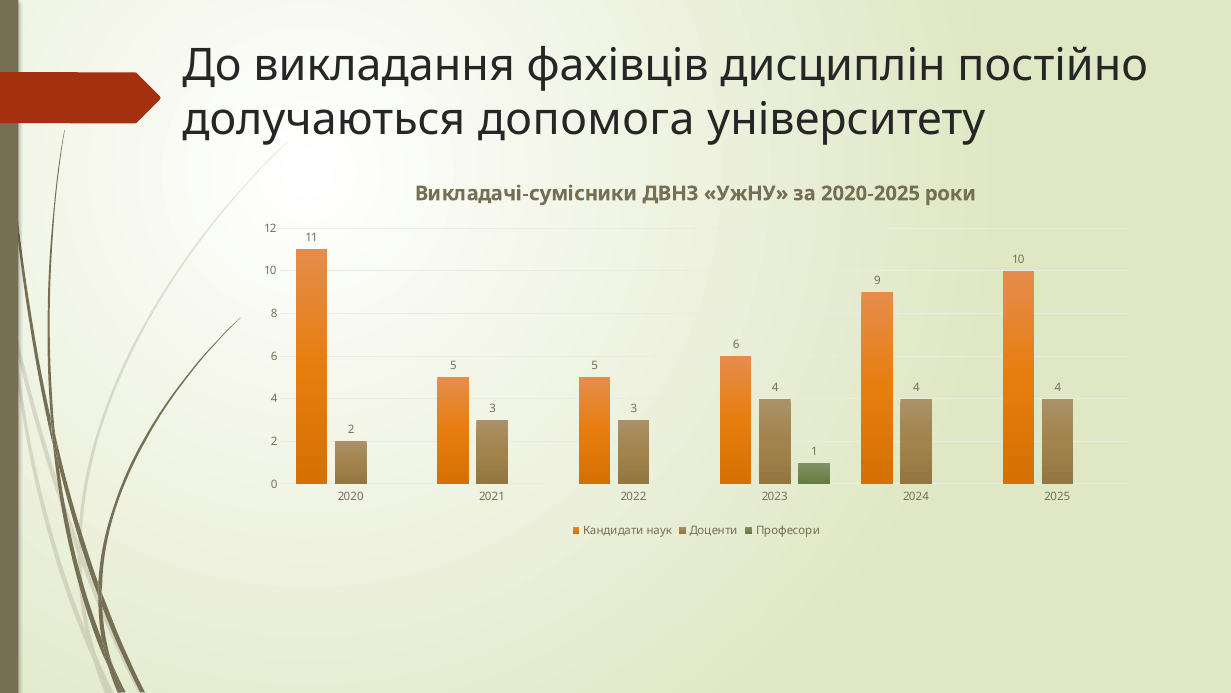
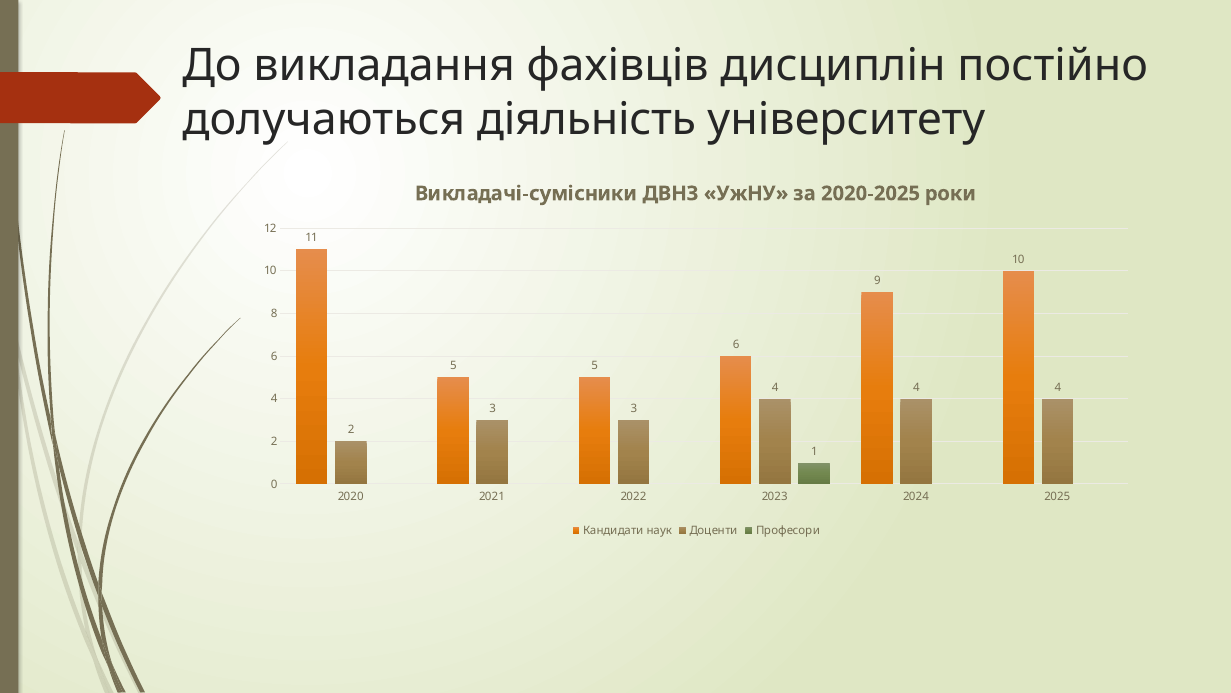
допомога: допомога -> діяльність
